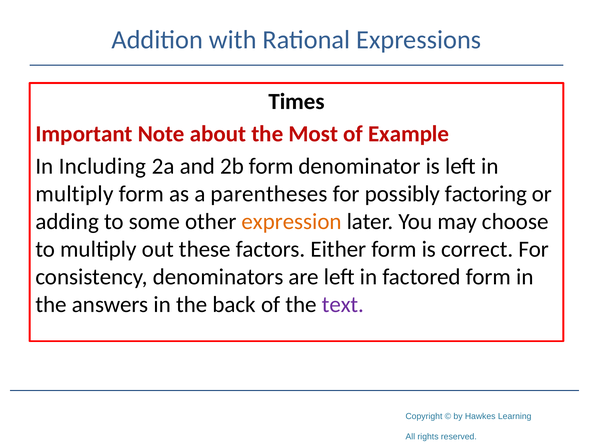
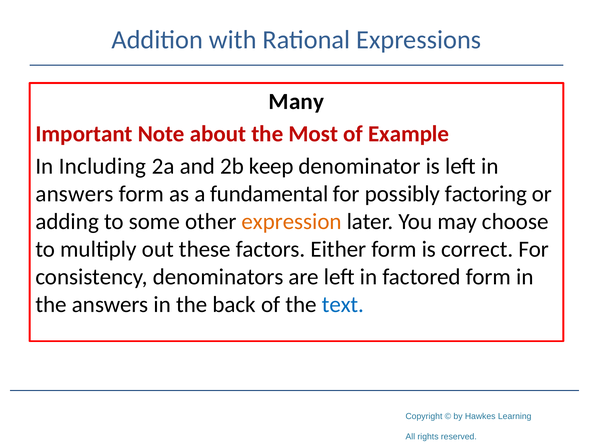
Times: Times -> Many
2b form: form -> keep
multiply at (74, 194): multiply -> answers
parentheses: parentheses -> fundamental
text colour: purple -> blue
